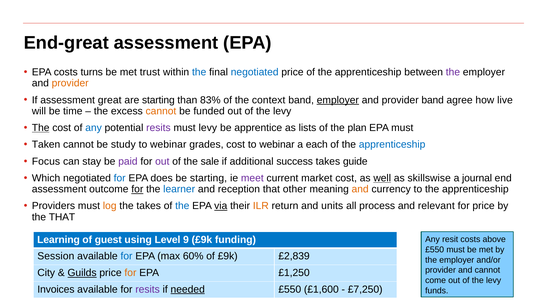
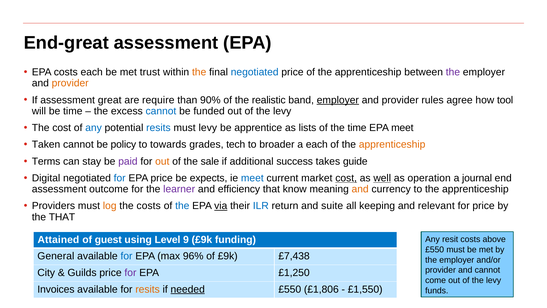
costs turns: turns -> each
the at (199, 72) colour: blue -> orange
are starting: starting -> require
83%: 83% -> 90%
context: context -> realistic
provider band: band -> rules
live: live -> tool
cannot at (161, 111) colour: orange -> blue
The at (41, 128) underline: present -> none
resits at (158, 128) colour: purple -> blue
the plan: plan -> time
EPA must: must -> meet
study: study -> policy
webinar at (168, 144): webinar -> towards
grades cost: cost -> tech
webinar at (277, 144): webinar -> broader
apprenticeship at (392, 144) colour: blue -> orange
Focus: Focus -> Terms
out at (162, 161) colour: purple -> orange
Which: Which -> Digital
EPA does: does -> price
be starting: starting -> expects
meet at (252, 178) colour: purple -> blue
cost at (346, 178) underline: none -> present
skillswise: skillswise -> operation
for at (137, 189) underline: present -> none
learner colour: blue -> purple
reception: reception -> efficiency
other: other -> know
the takes: takes -> costs
ILR colour: orange -> blue
units: units -> suite
process: process -> keeping
Learning: Learning -> Attained
Session: Session -> General
60%: 60% -> 96%
£2,839: £2,839 -> £7,438
Guilds underline: present -> none
for at (130, 272) colour: orange -> purple
resits at (148, 289) colour: purple -> orange
£1,600: £1,600 -> £1,806
£7,250: £7,250 -> £1,550
